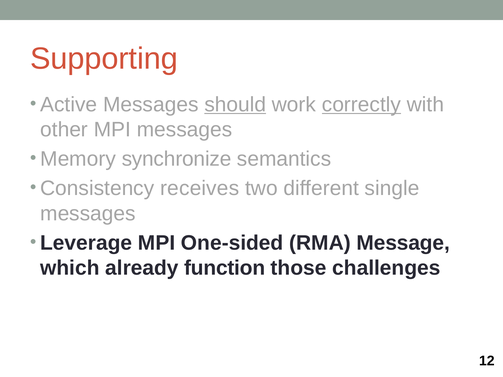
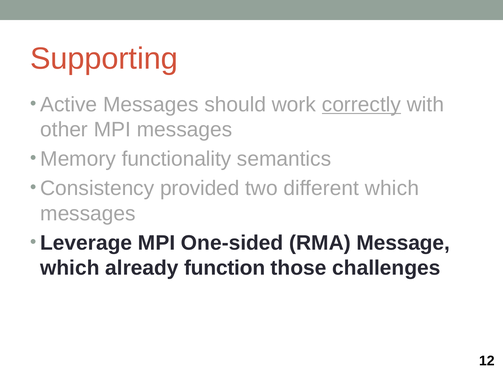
should underline: present -> none
synchronize: synchronize -> functionality
receives: receives -> provided
different single: single -> which
